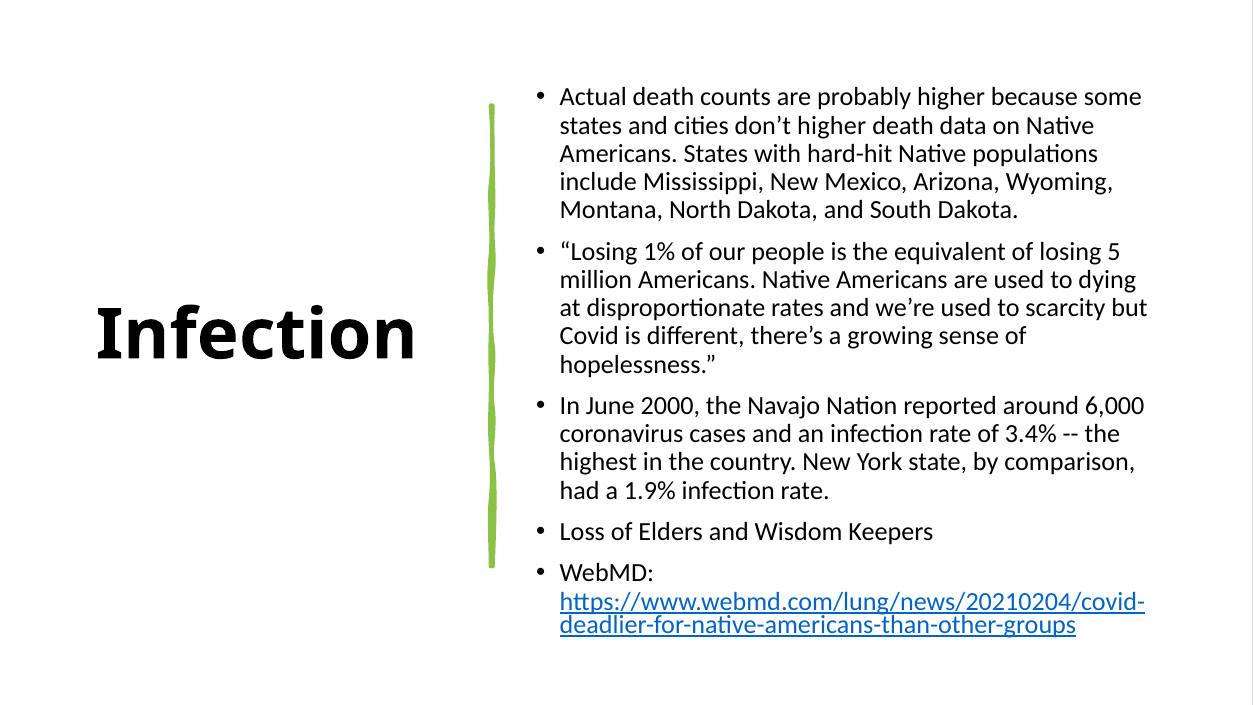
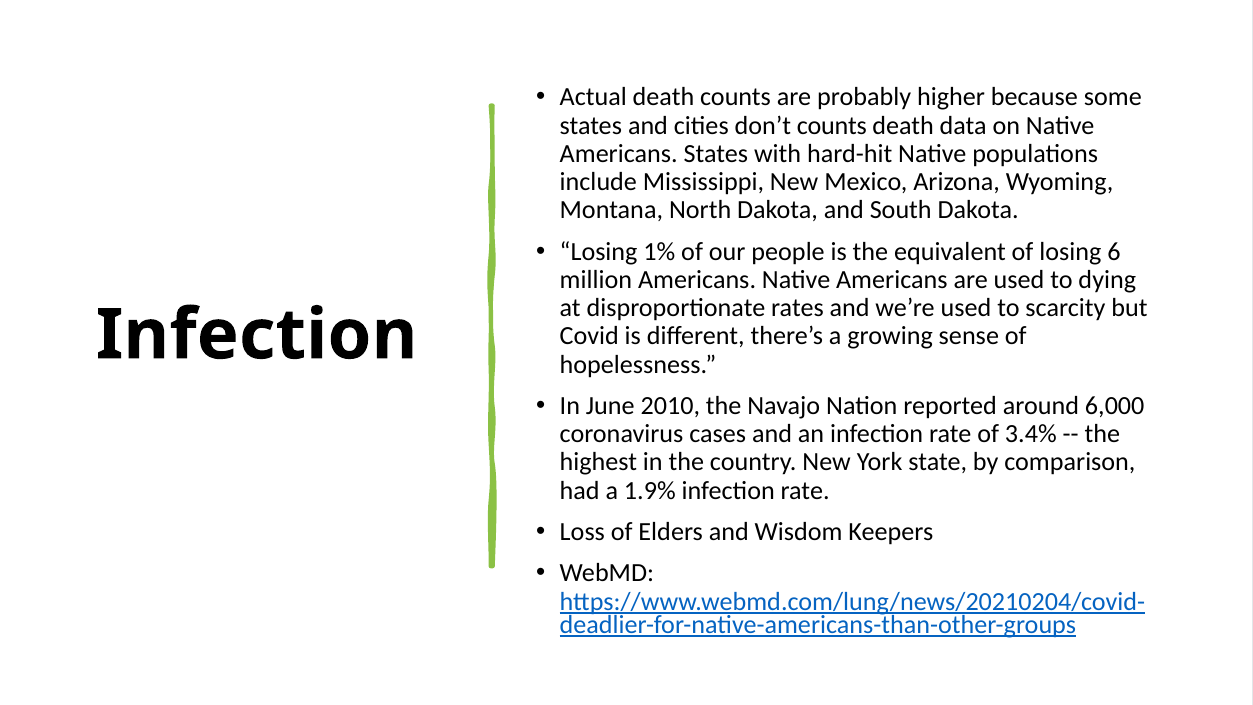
don’t higher: higher -> counts
5: 5 -> 6
2000: 2000 -> 2010
